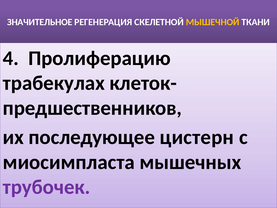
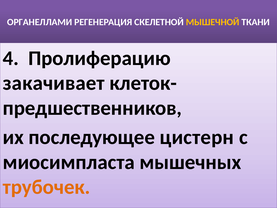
ЗНАЧИТЕЛЬНОЕ: ЗНАЧИТЕЛЬНОЕ -> ОРГАНЕЛЛАМИ
трабекулах: трабекулах -> закачивает
трубочек colour: purple -> orange
